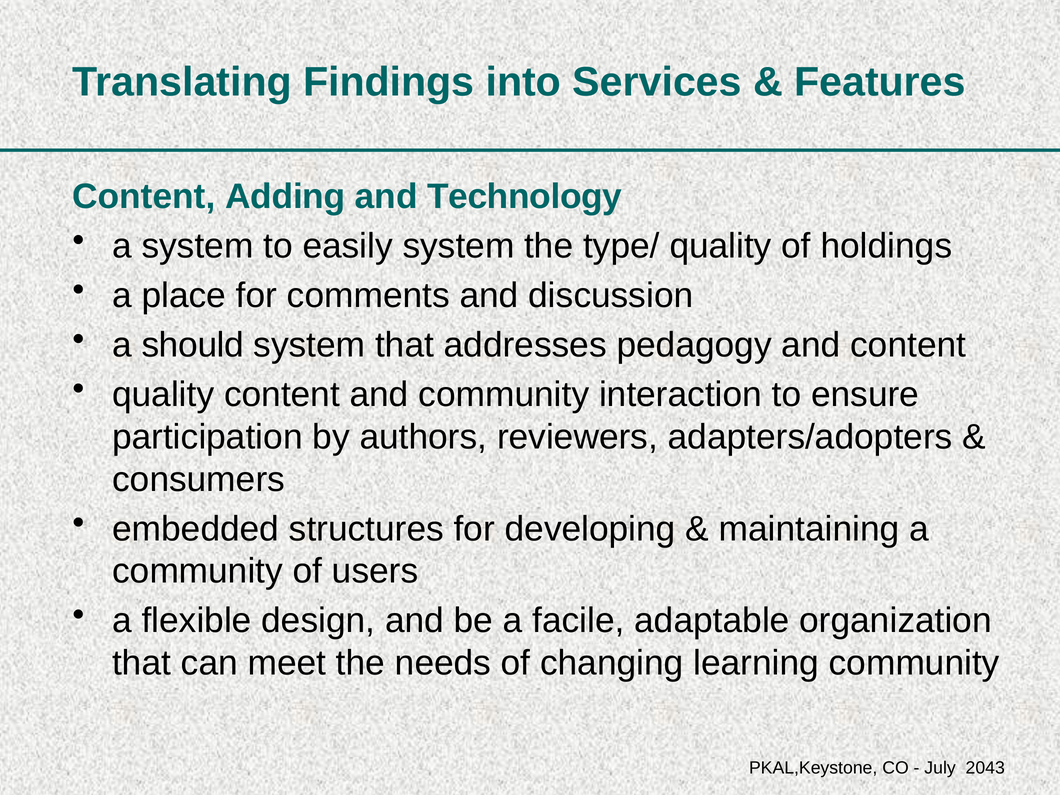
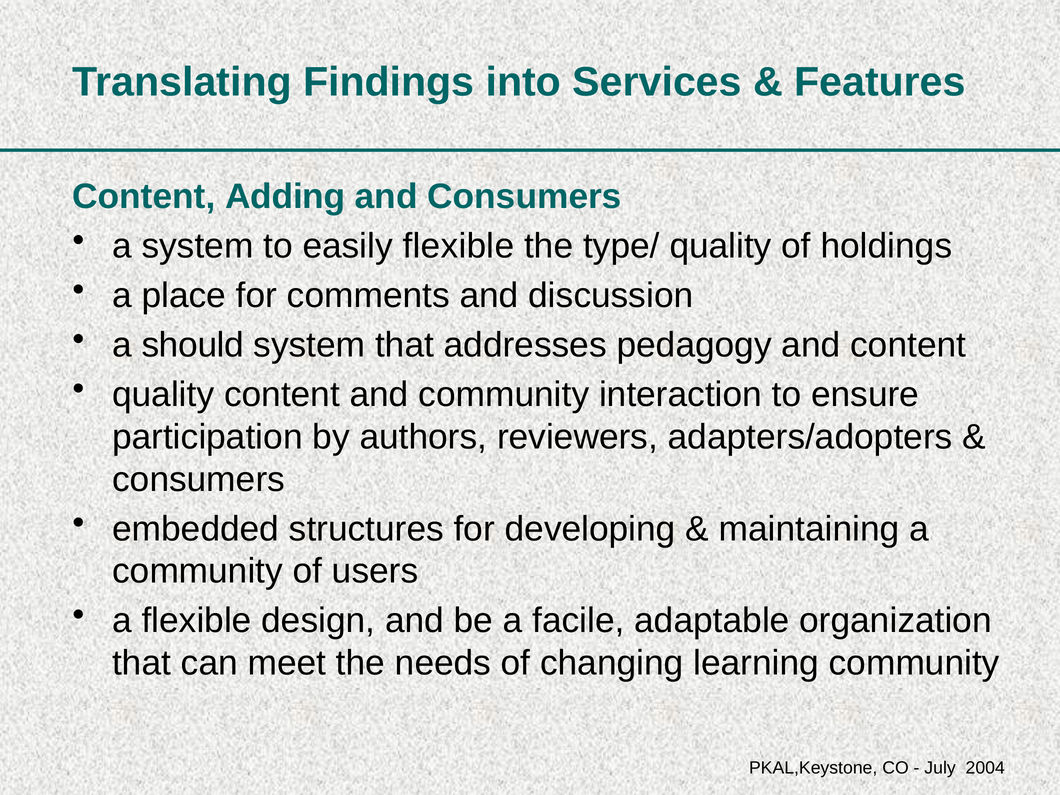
and Technology: Technology -> Consumers
easily system: system -> flexible
2043: 2043 -> 2004
